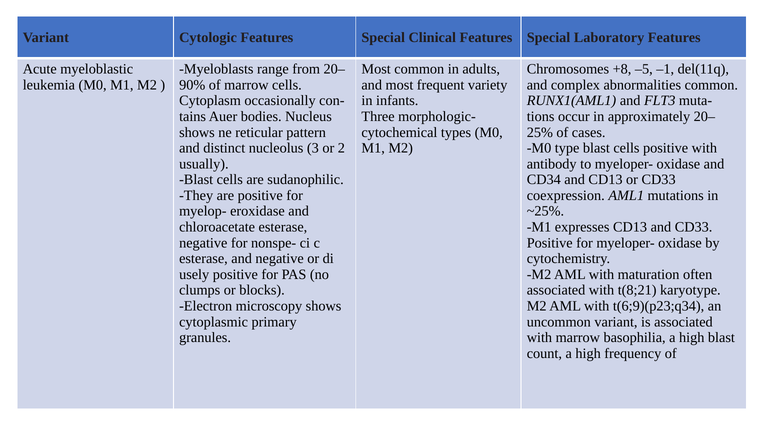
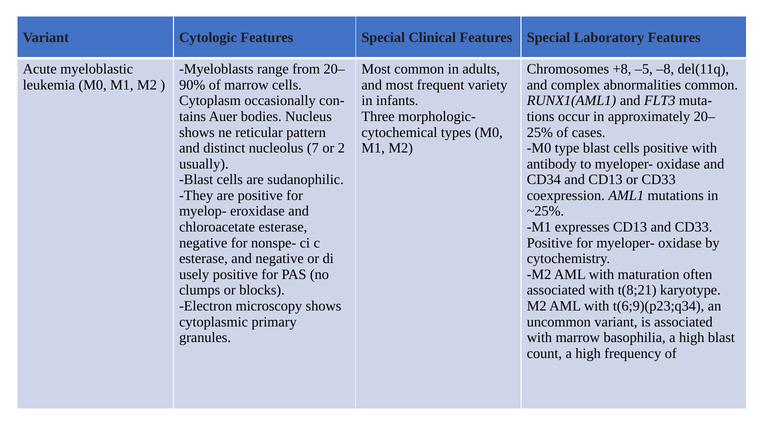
–1: –1 -> –8
3: 3 -> 7
